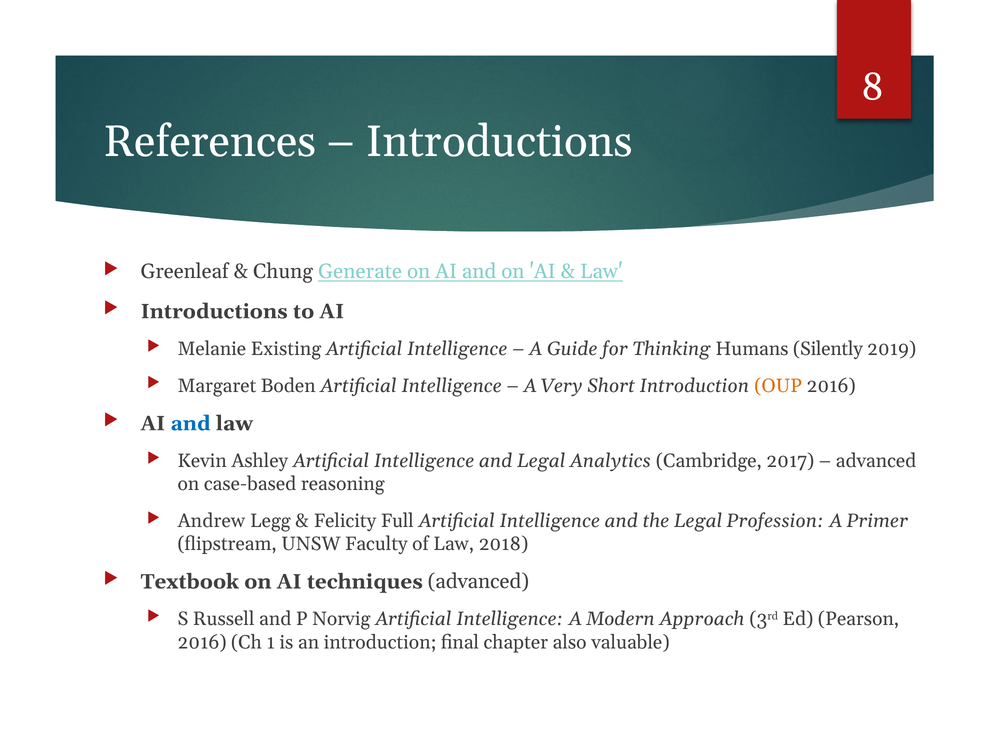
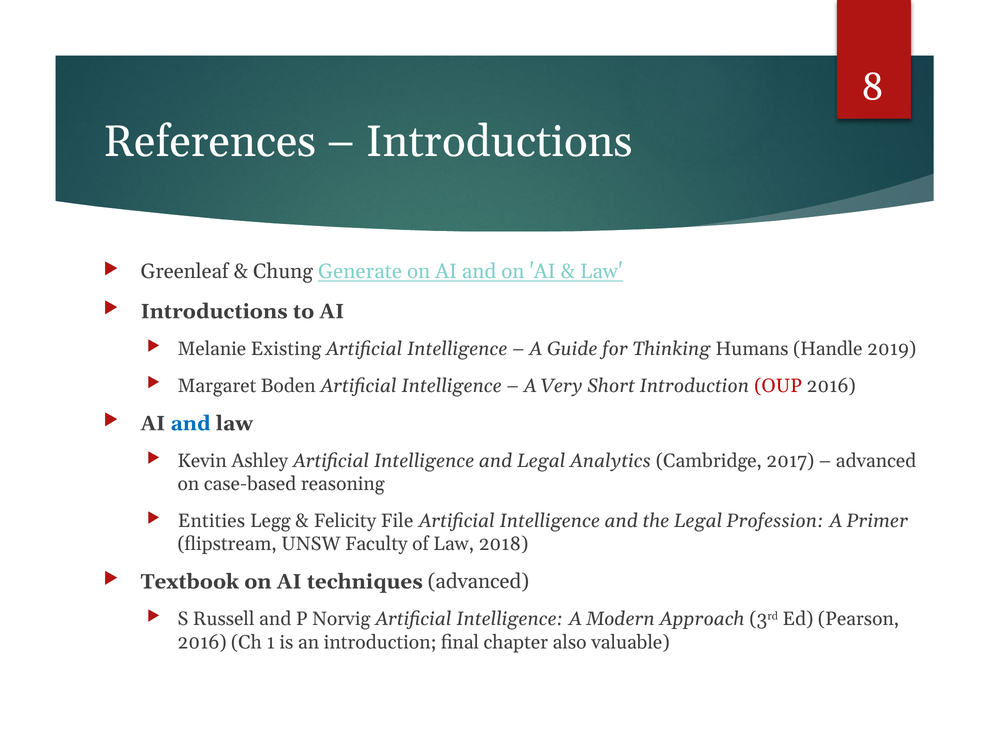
Silently: Silently -> Handle
OUP colour: orange -> red
Andrew: Andrew -> Entities
Full: Full -> File
